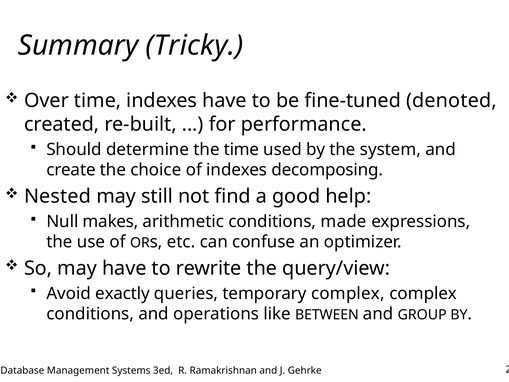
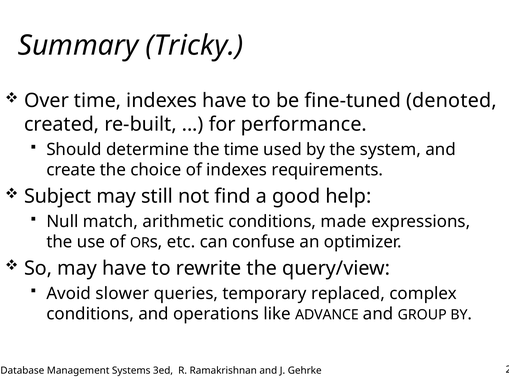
decomposing: decomposing -> requirements
Nested: Nested -> Subject
makes: makes -> match
exactly: exactly -> slower
temporary complex: complex -> replaced
BETWEEN: BETWEEN -> ADVANCE
